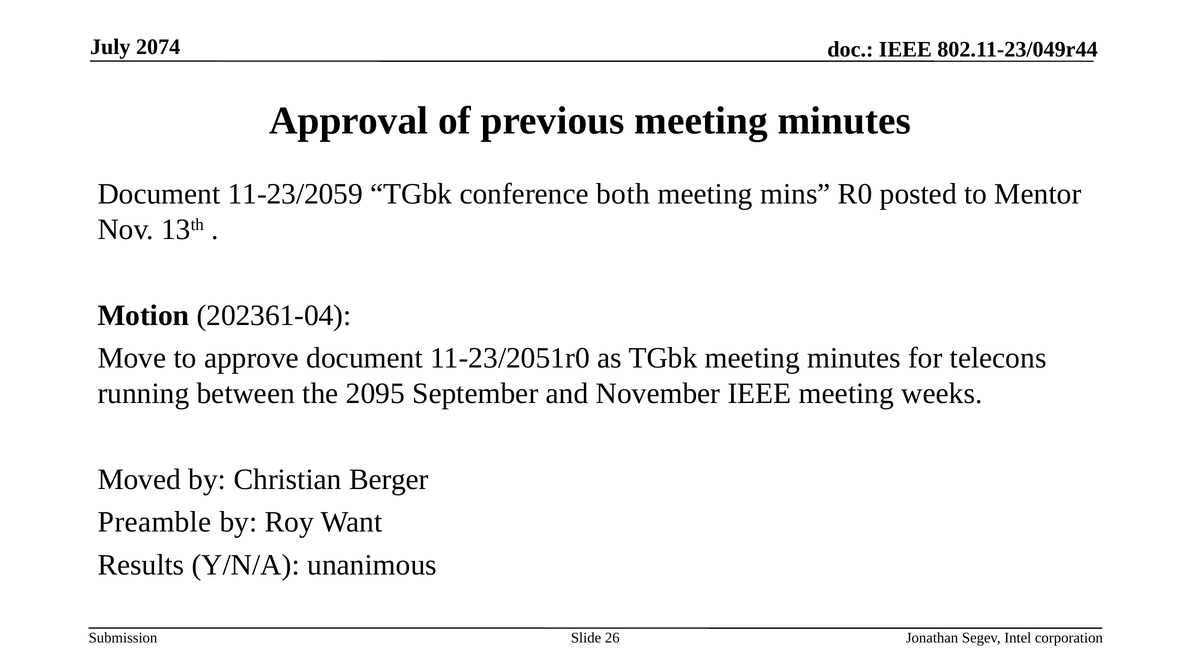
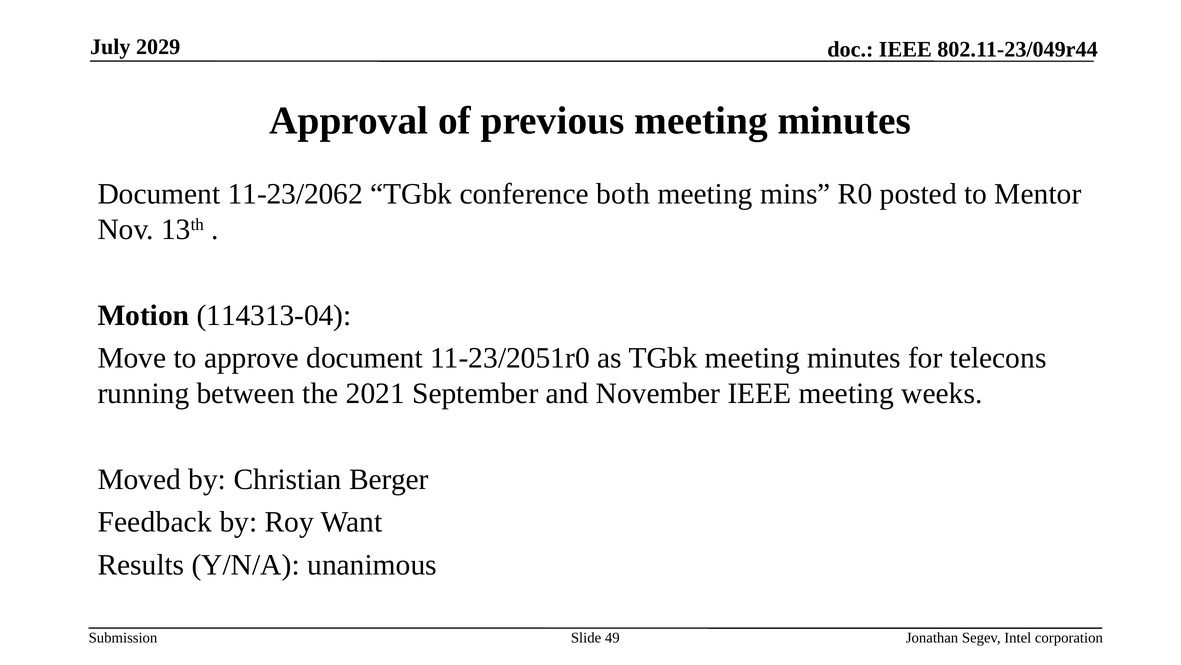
2074: 2074 -> 2029
11-23/2059: 11-23/2059 -> 11-23/2062
202361-04: 202361-04 -> 114313-04
2095: 2095 -> 2021
Preamble: Preamble -> Feedback
26: 26 -> 49
